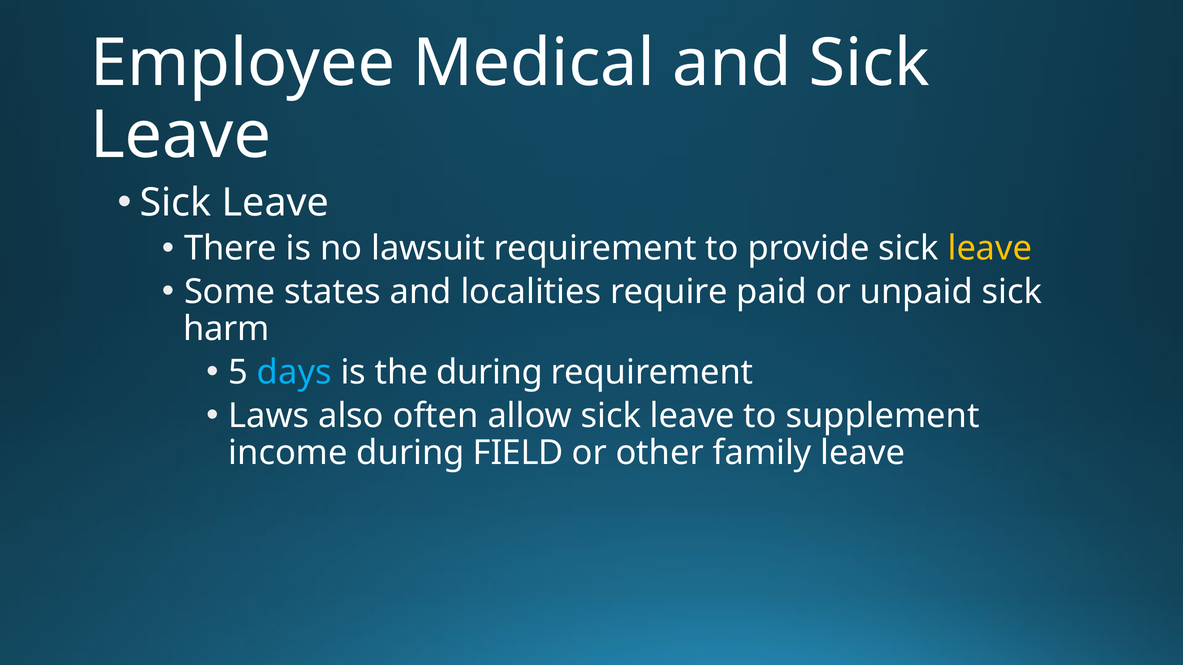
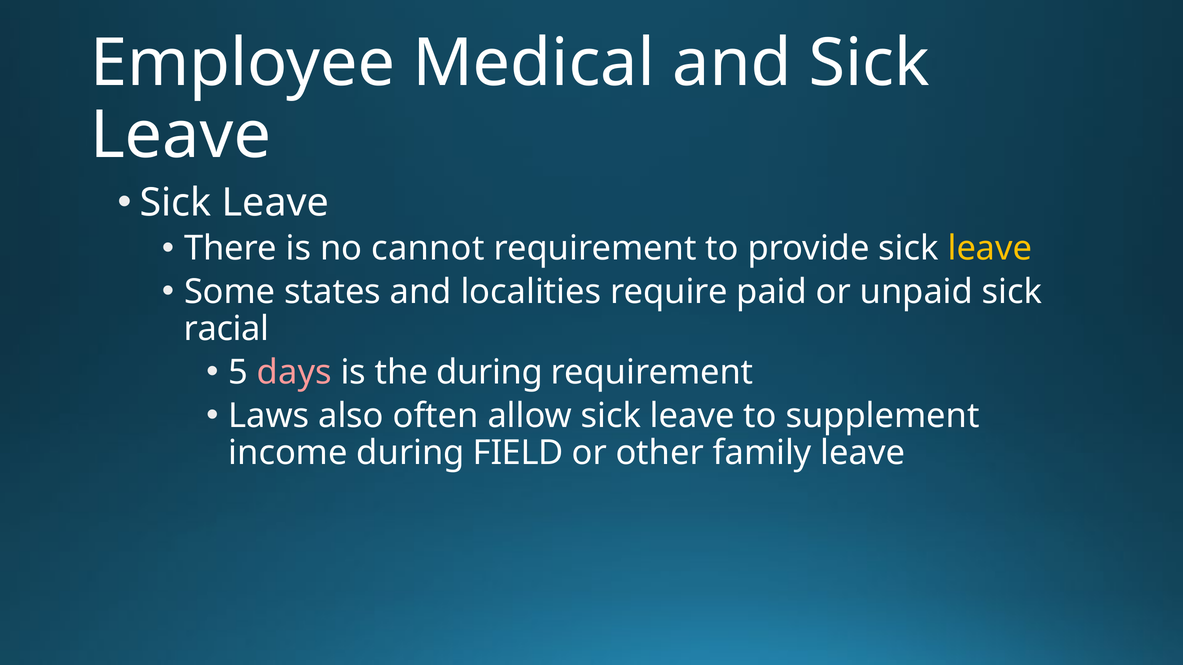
lawsuit: lawsuit -> cannot
harm: harm -> racial
days colour: light blue -> pink
